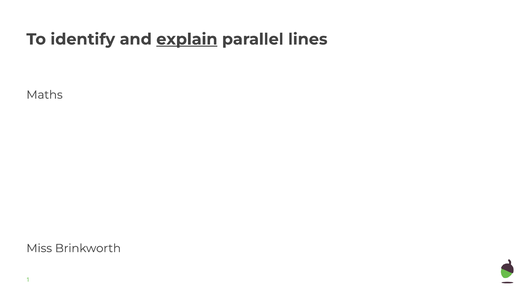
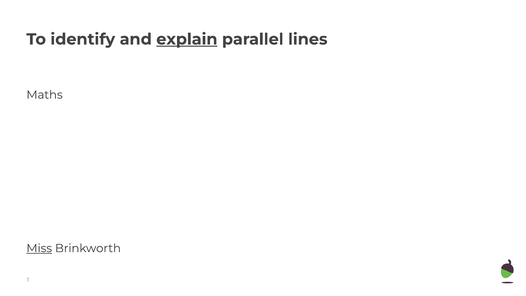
Miss underline: none -> present
